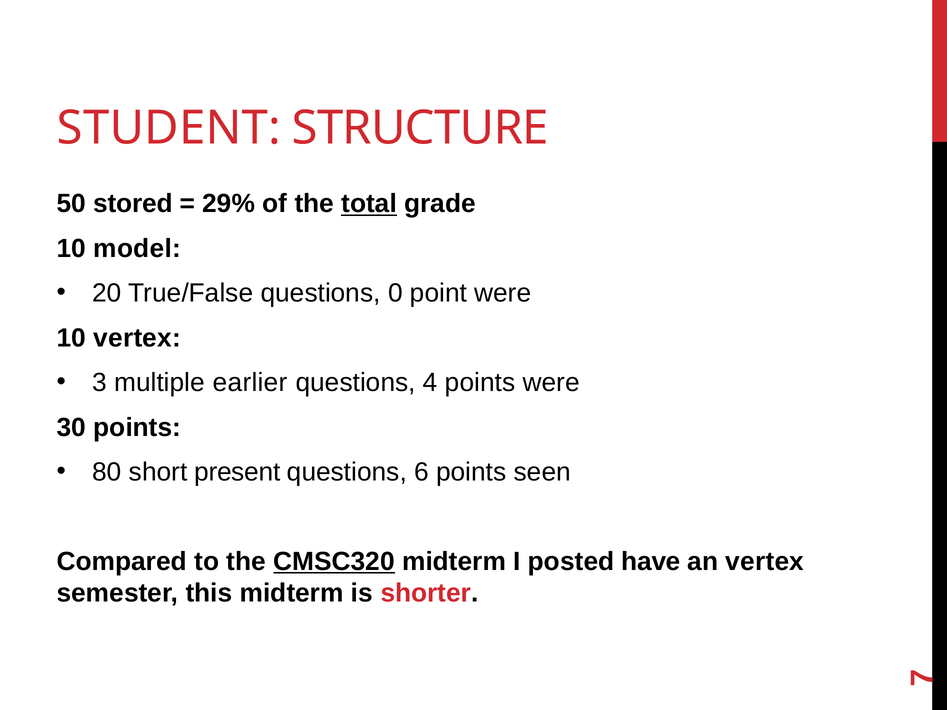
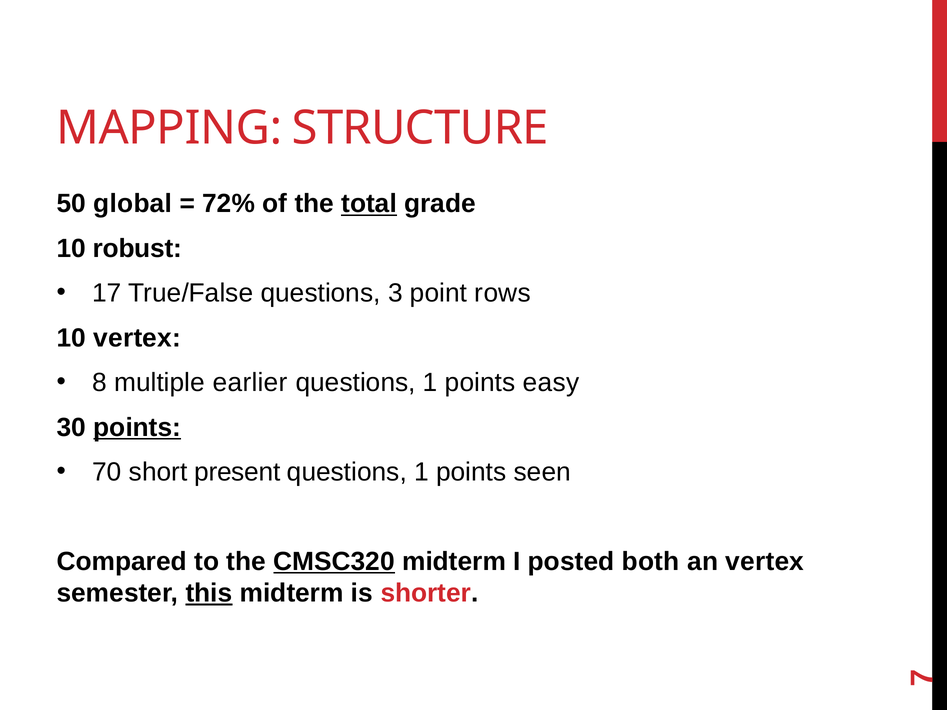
STUDENT: STUDENT -> MAPPING
stored: stored -> global
29%: 29% -> 72%
model: model -> robust
20: 20 -> 17
0: 0 -> 3
point were: were -> rows
3: 3 -> 8
4 at (430, 383): 4 -> 1
points were: were -> easy
points at (137, 428) underline: none -> present
80: 80 -> 70
6 at (422, 472): 6 -> 1
have: have -> both
this underline: none -> present
